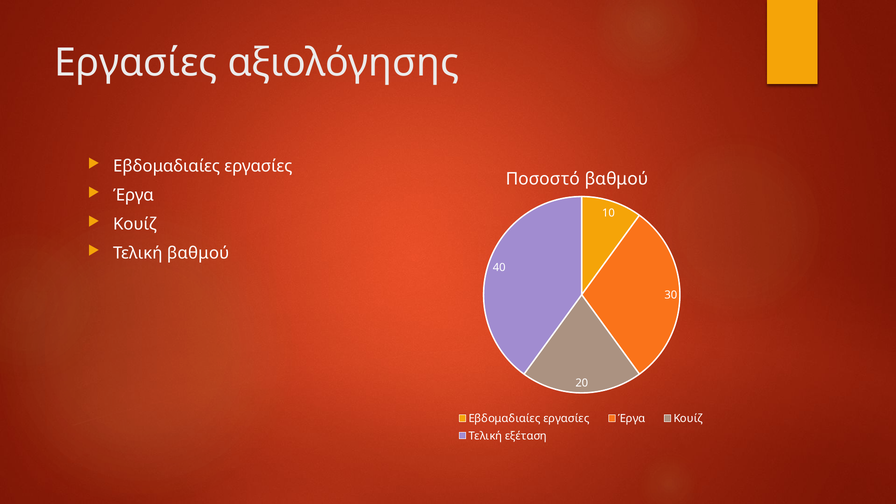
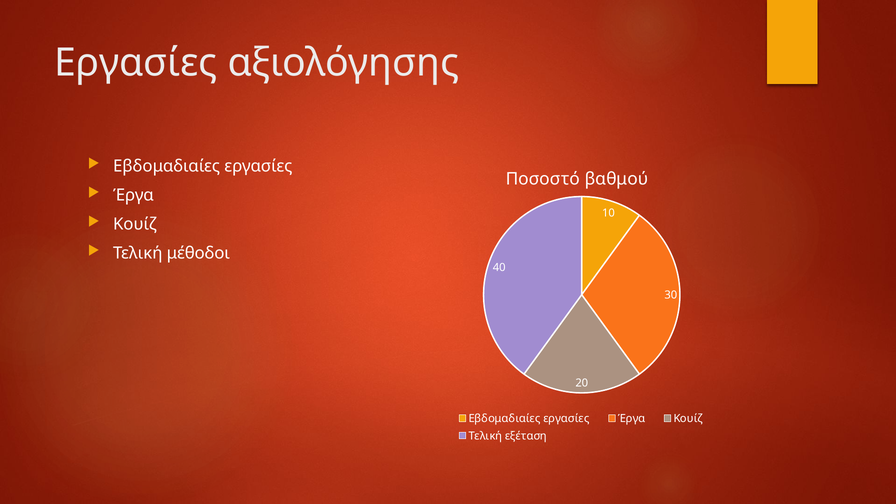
Τελική βαθμού: βαθμού -> μέθοδοι
